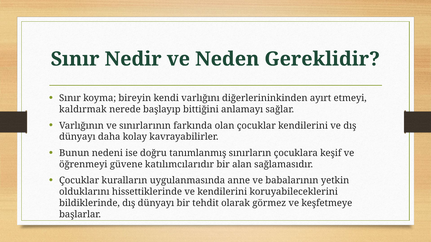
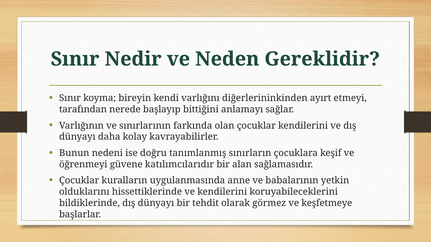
kaldırmak: kaldırmak -> tarafından
